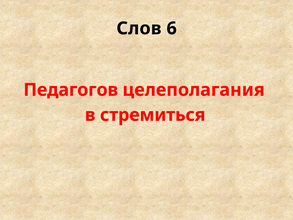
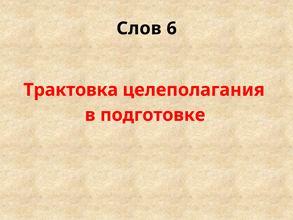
Педагогов: Педагогов -> Трактовка
стремиться: стремиться -> подготовке
